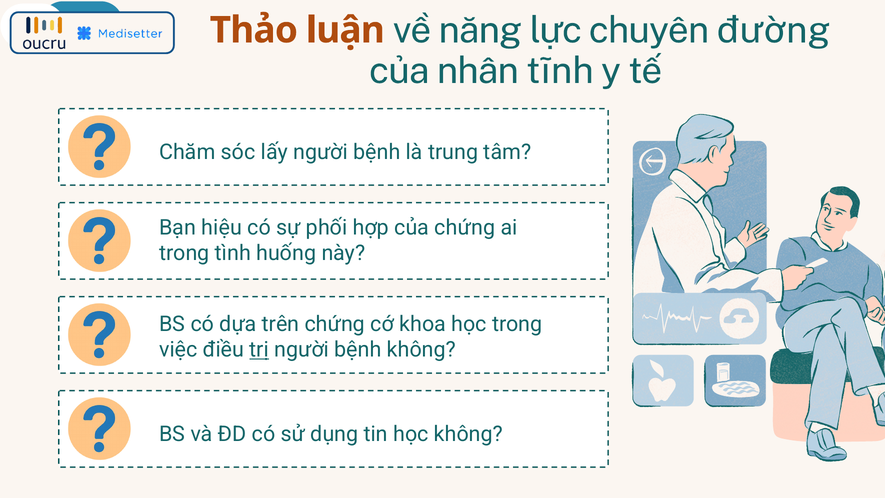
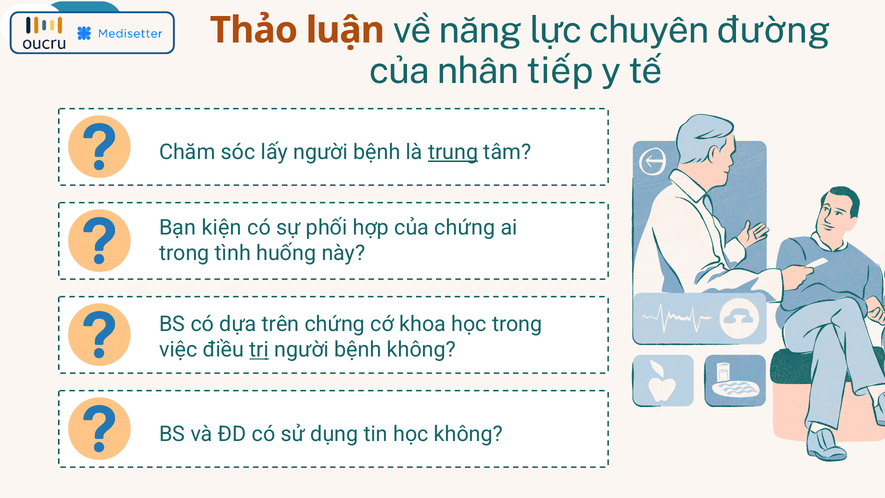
tĩnh: tĩnh -> tiếp
trung underline: none -> present
hiệu: hiệu -> kiện
